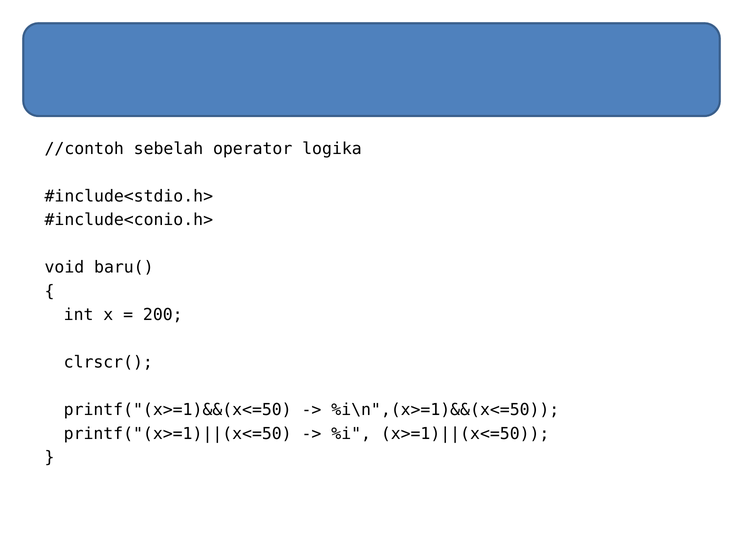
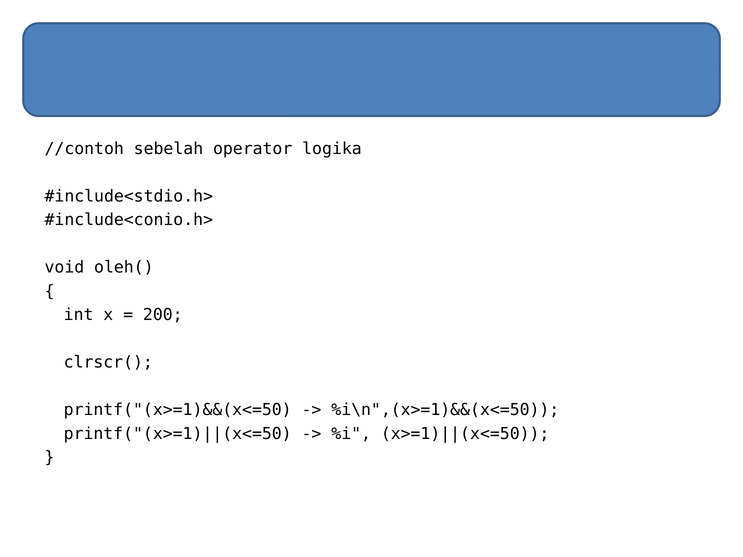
baru(: baru( -> oleh(
